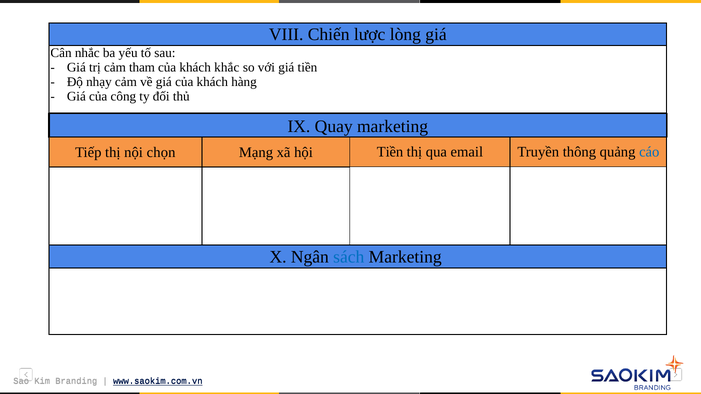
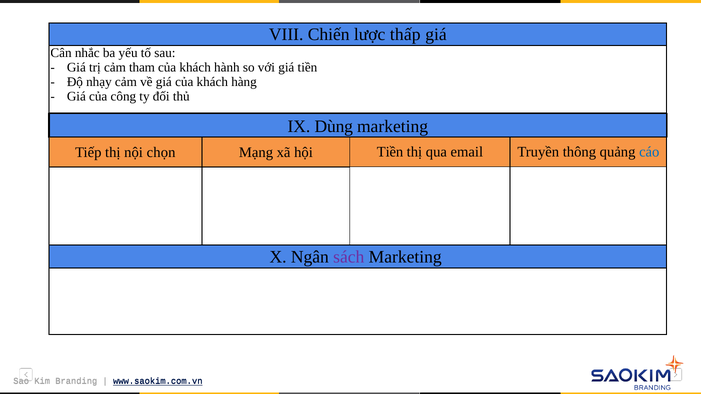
lòng: lòng -> thấp
khắc: khắc -> hành
Quay: Quay -> Dùng
sách colour: blue -> purple
